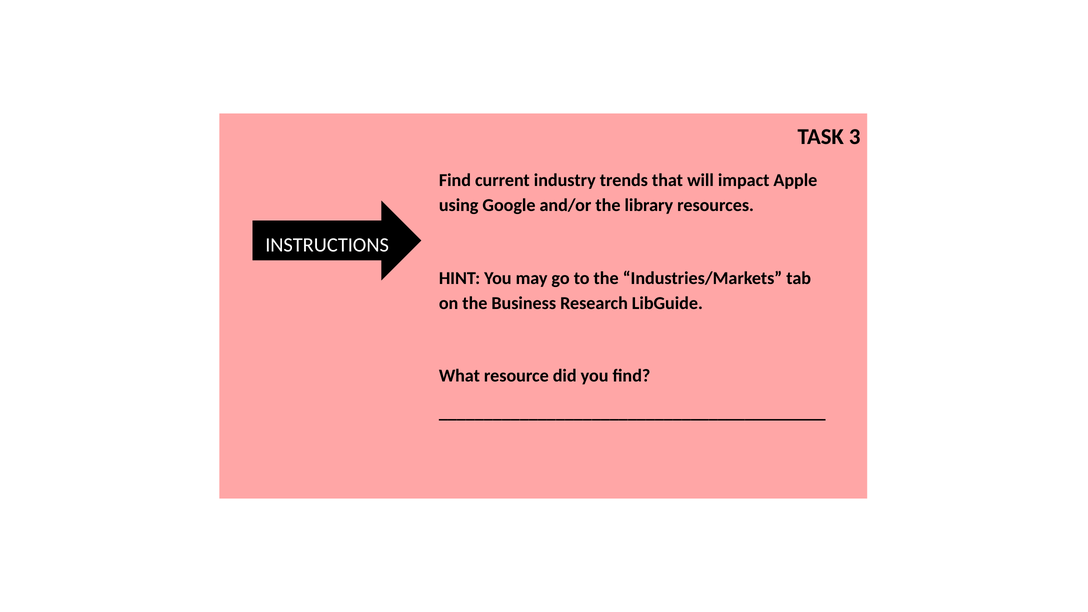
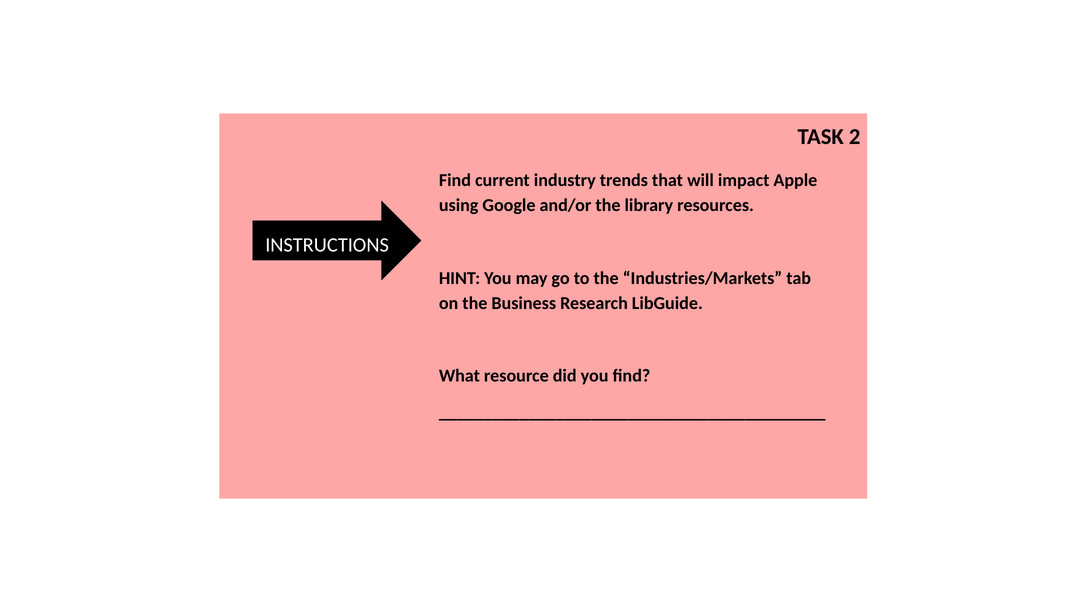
3: 3 -> 2
